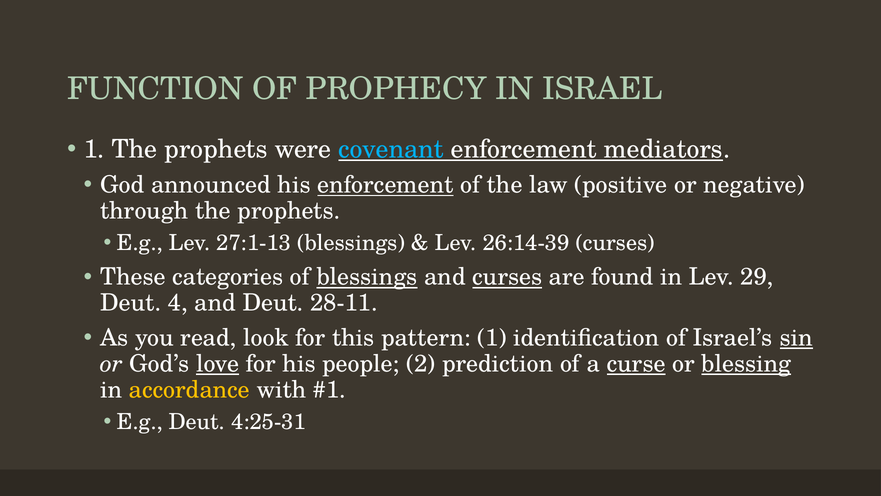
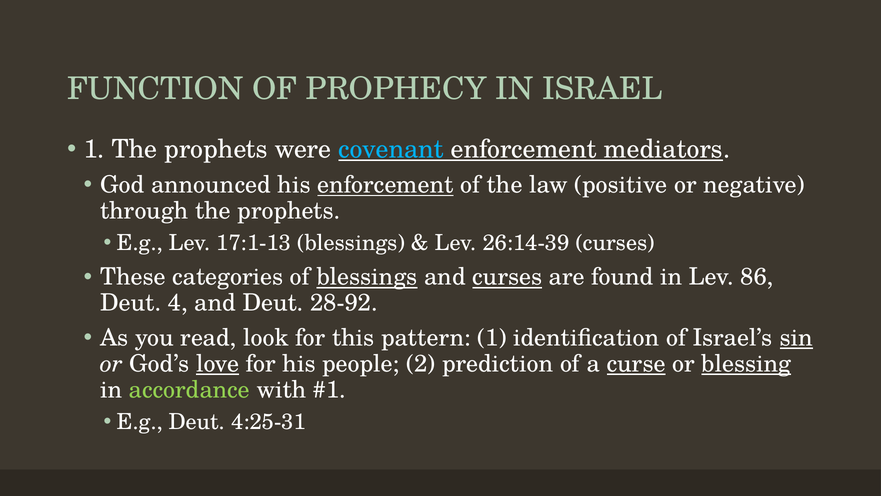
27:1-13: 27:1-13 -> 17:1-13
29: 29 -> 86
28-11: 28-11 -> 28-92
accordance colour: yellow -> light green
